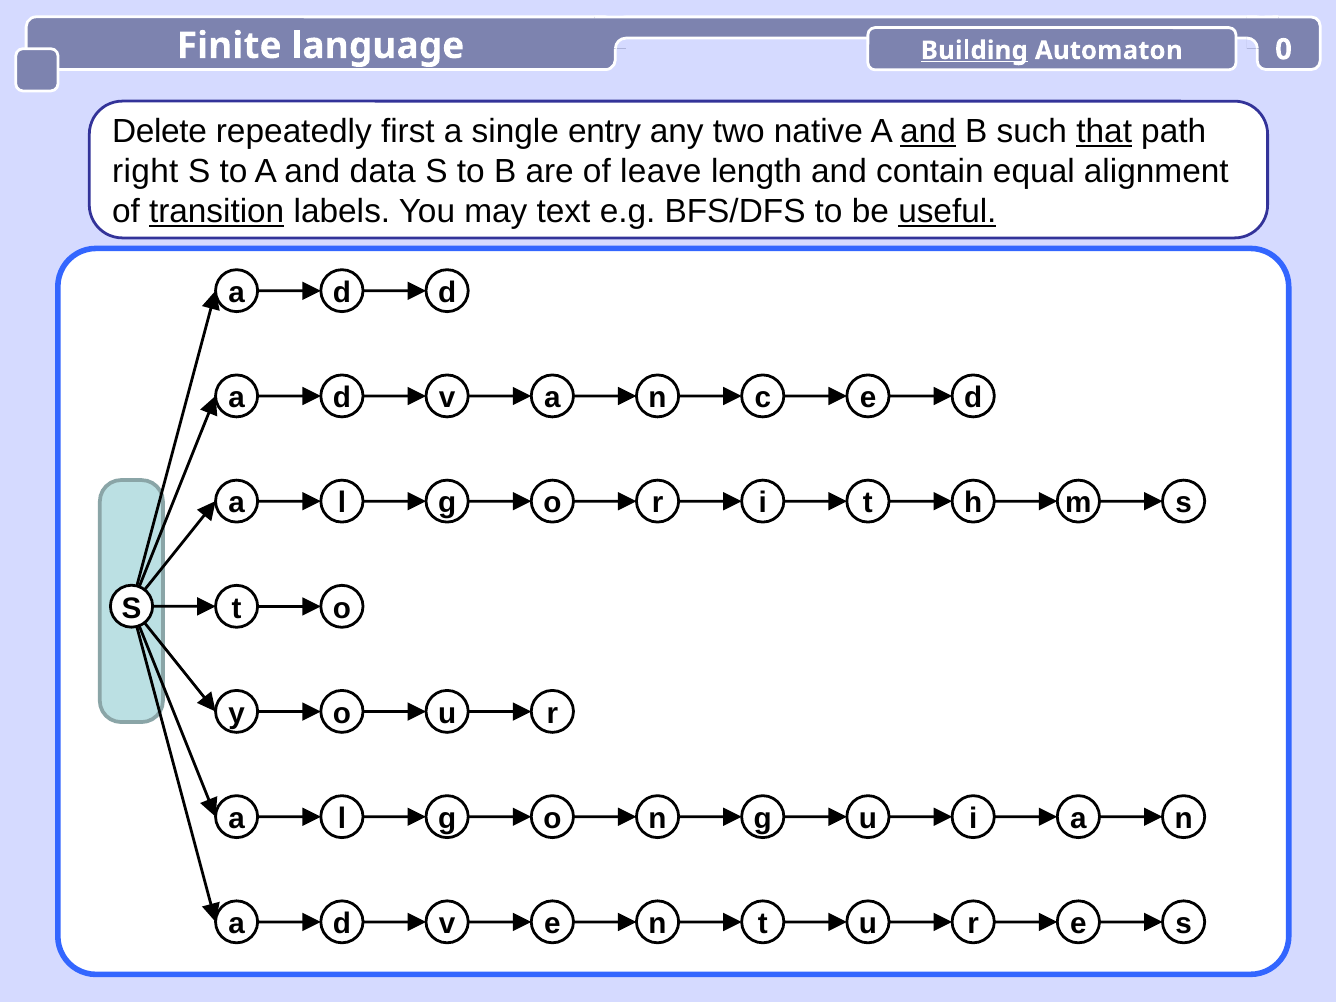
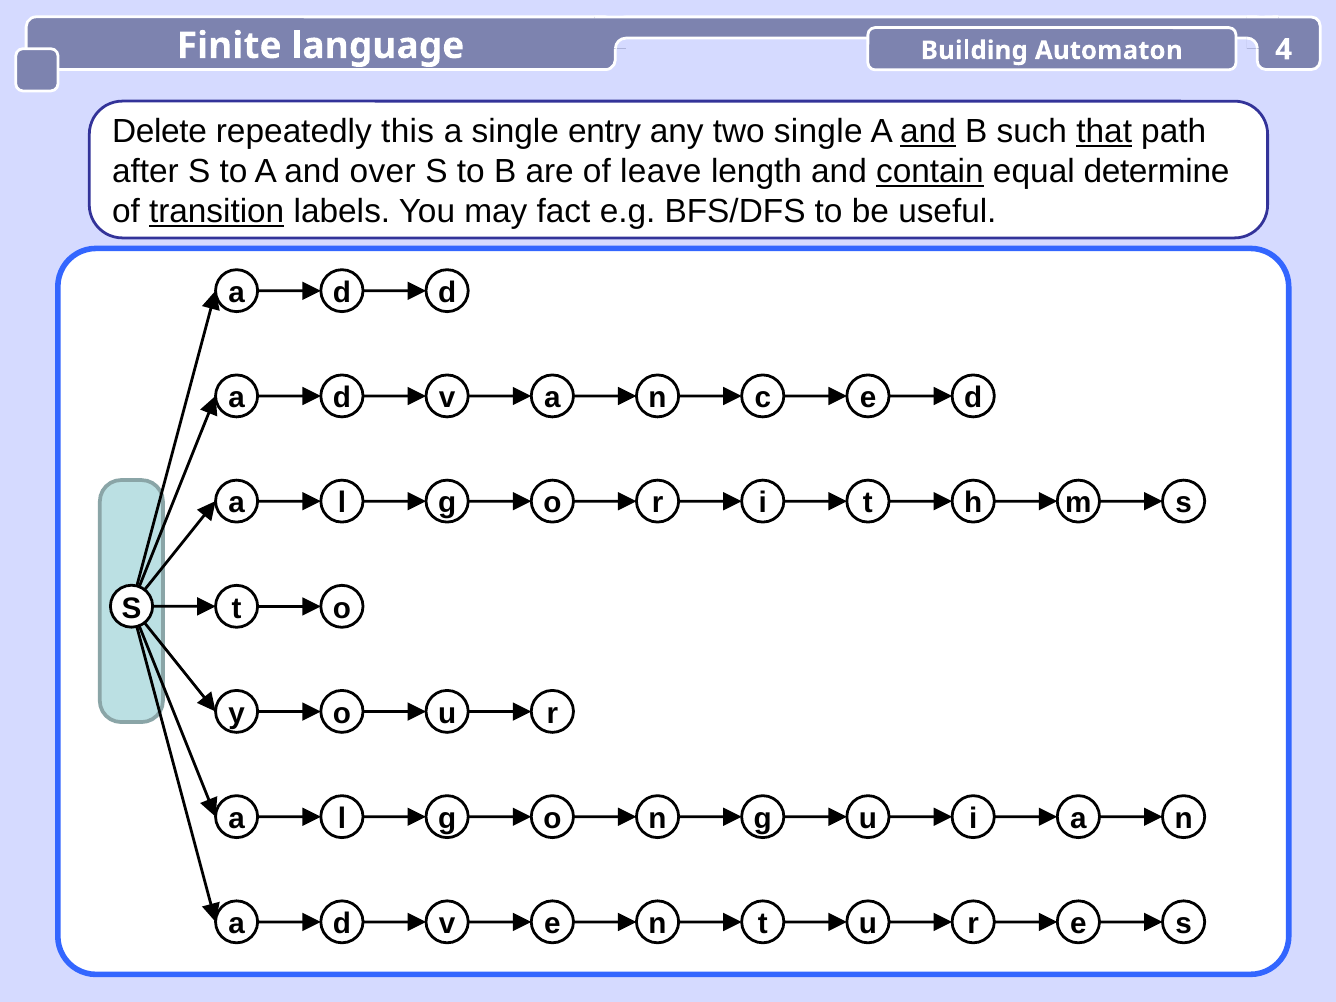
Building underline: present -> none
0: 0 -> 4
first: first -> this
two native: native -> single
right: right -> after
data: data -> over
contain underline: none -> present
alignment: alignment -> determine
text: text -> fact
useful underline: present -> none
